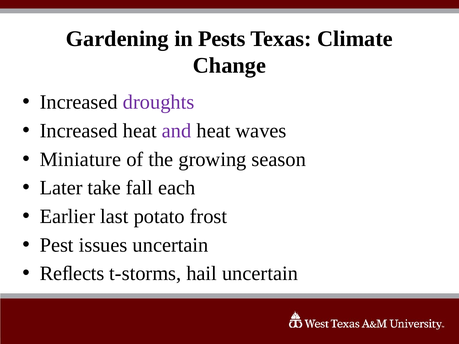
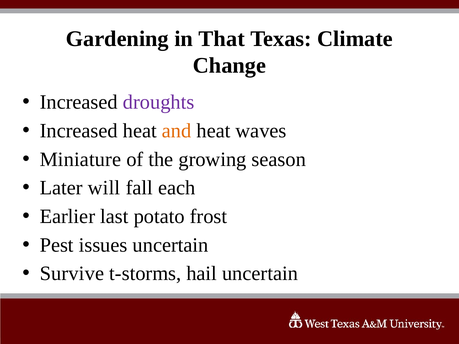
Pests: Pests -> That
and colour: purple -> orange
take: take -> will
Reﬂects: Reﬂects -> Survive
